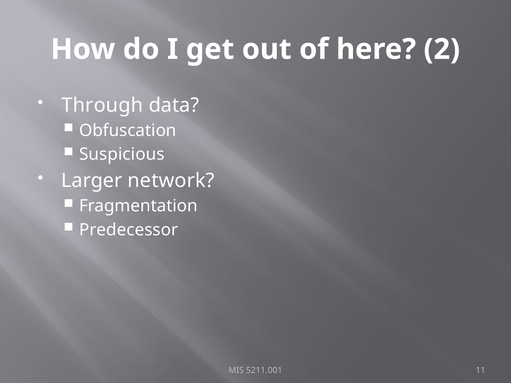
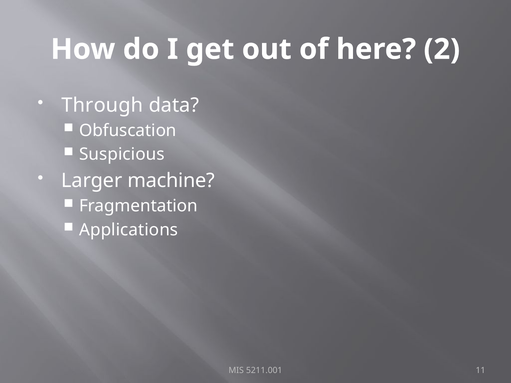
network: network -> machine
Predecessor: Predecessor -> Applications
